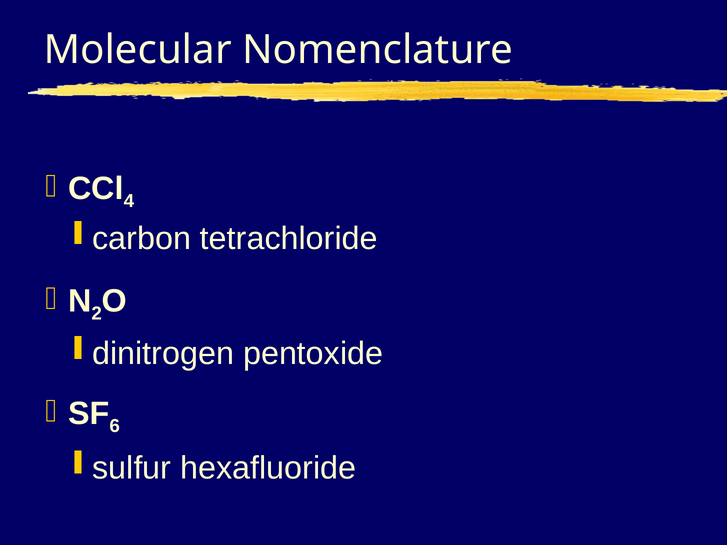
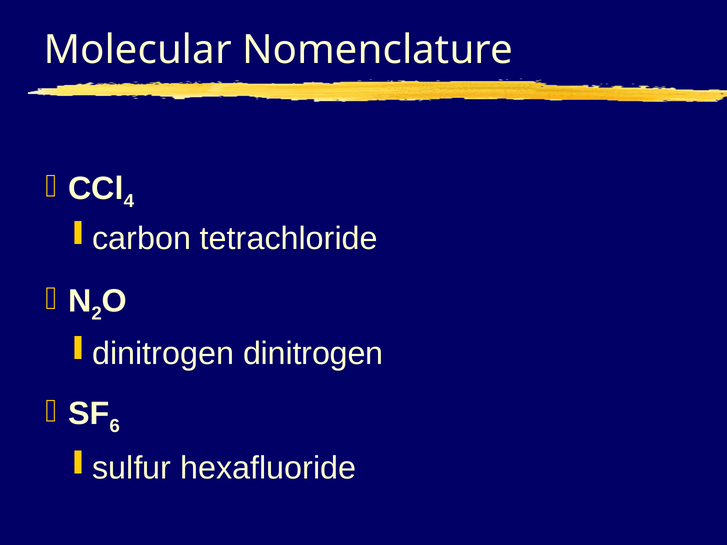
dinitrogen pentoxide: pentoxide -> dinitrogen
